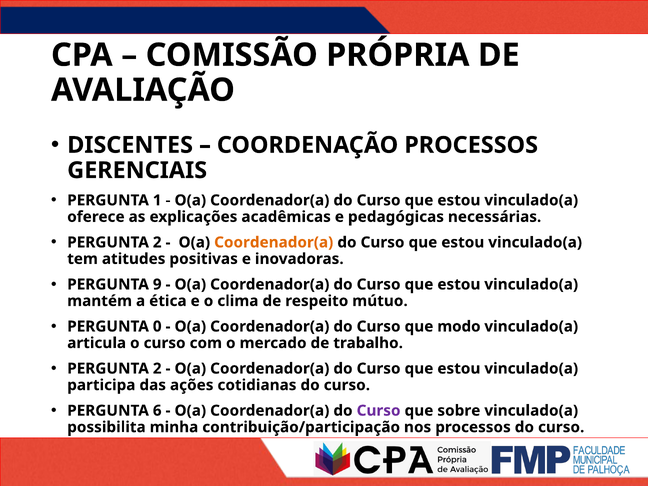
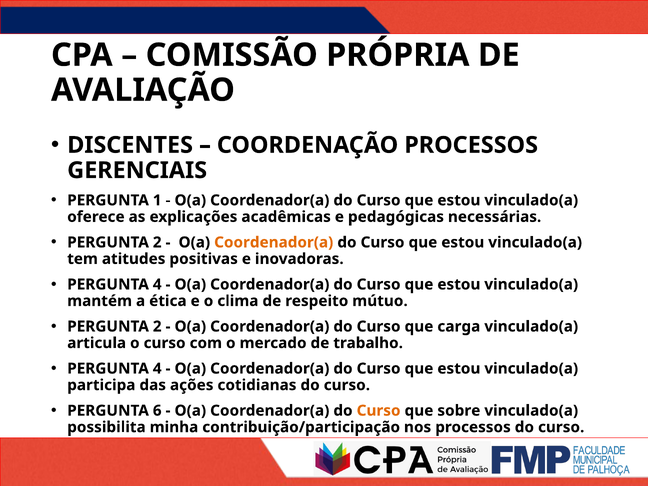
9 at (157, 284): 9 -> 4
0 at (157, 327): 0 -> 2
modo: modo -> carga
2 at (157, 369): 2 -> 4
Curso at (379, 411) colour: purple -> orange
